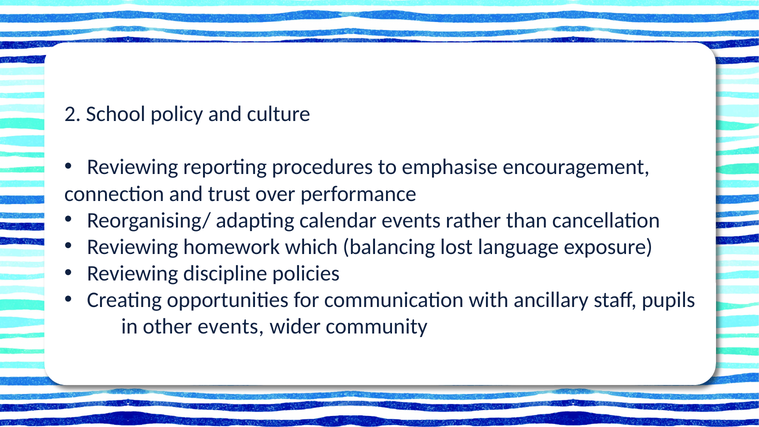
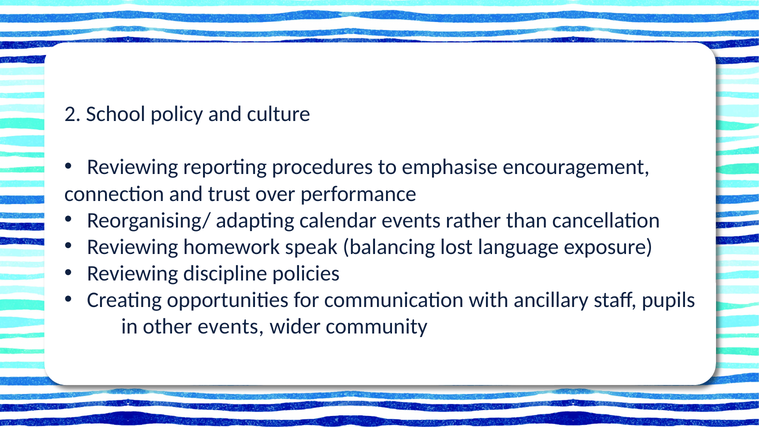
which: which -> speak
